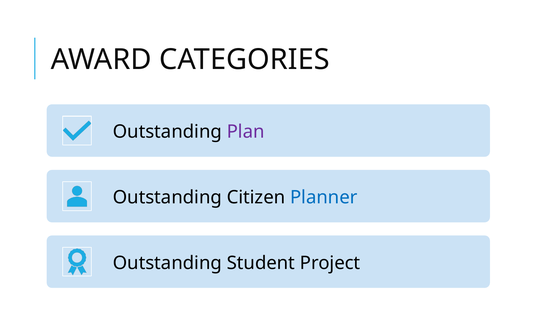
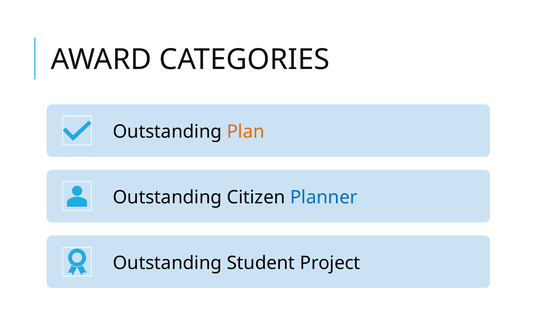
Plan colour: purple -> orange
